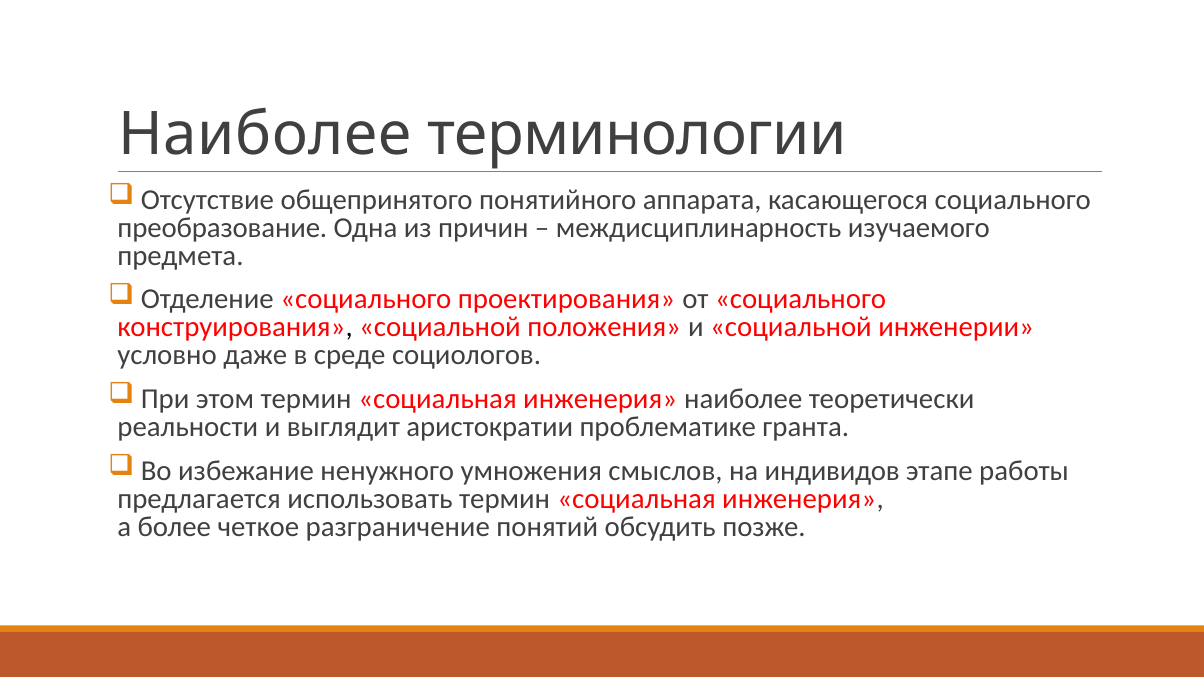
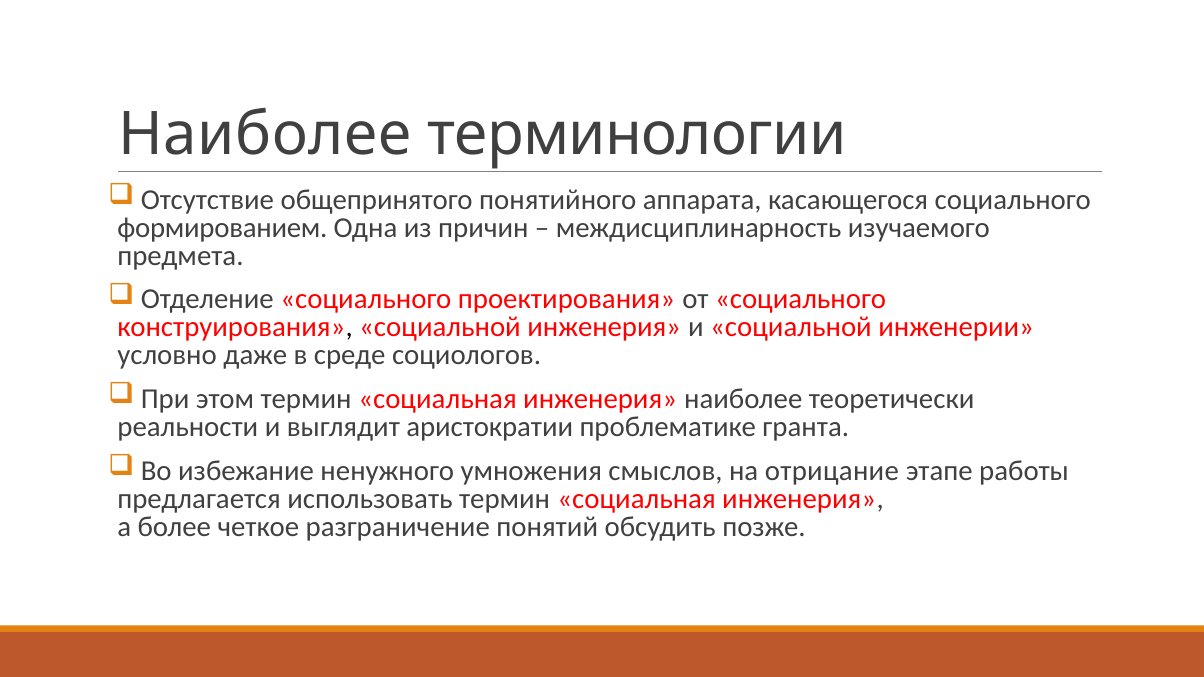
преобразование: преобразование -> формированием
социальной положения: положения -> инженерия
индивидов: индивидов -> отрицание
